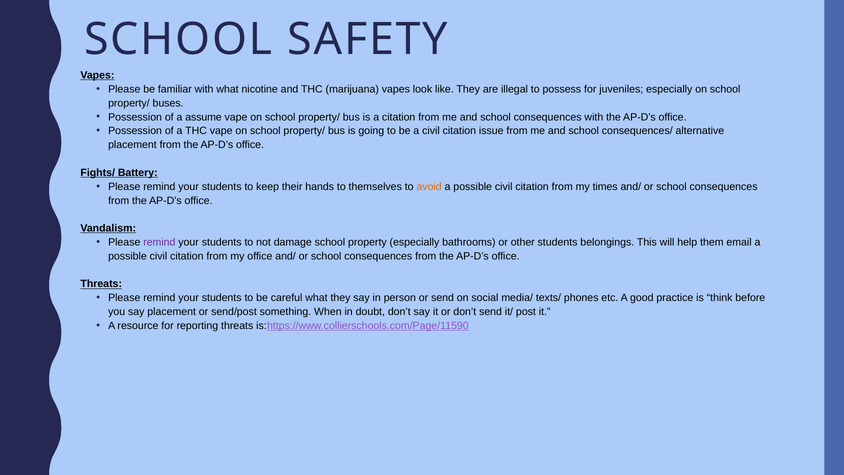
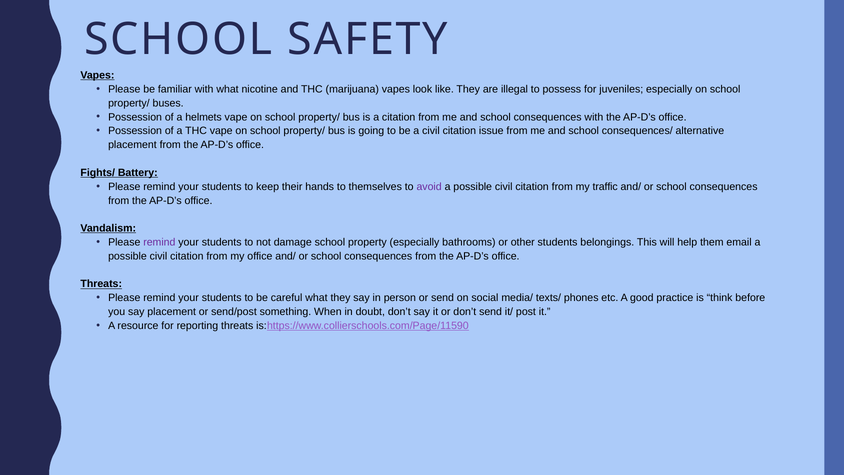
assume: assume -> helmets
avoid colour: orange -> purple
times: times -> traffic
